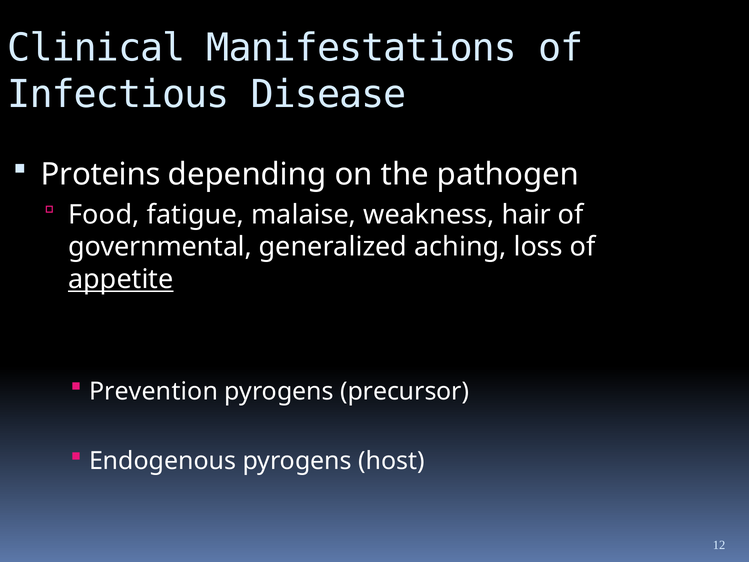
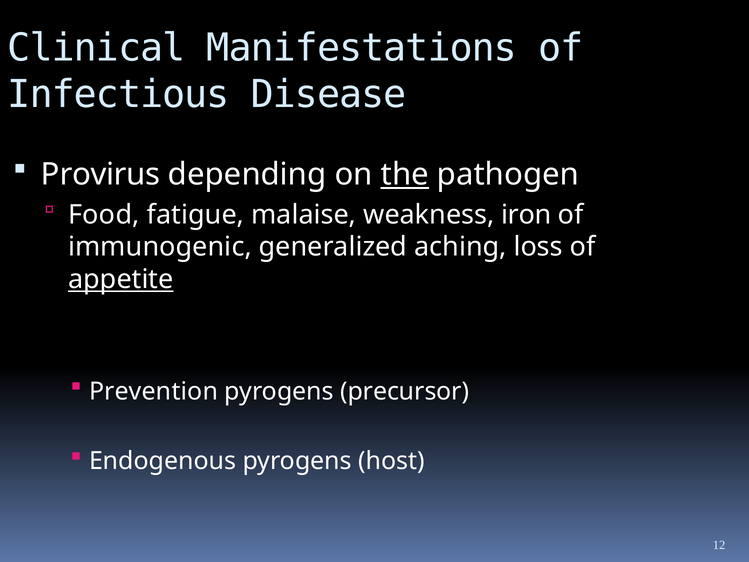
Proteins: Proteins -> Provirus
the underline: none -> present
hair: hair -> iron
governmental: governmental -> immunogenic
